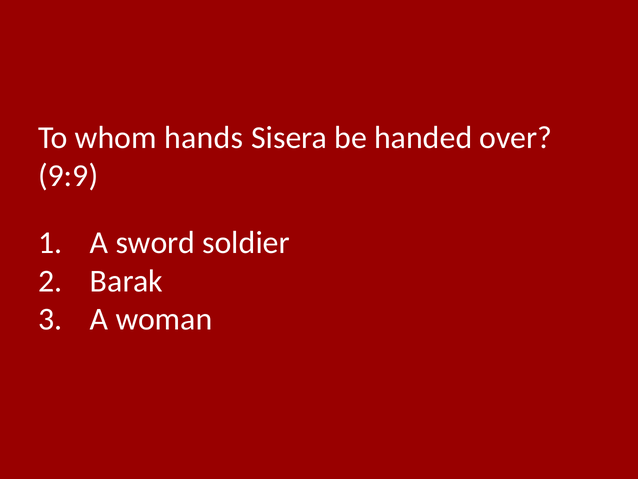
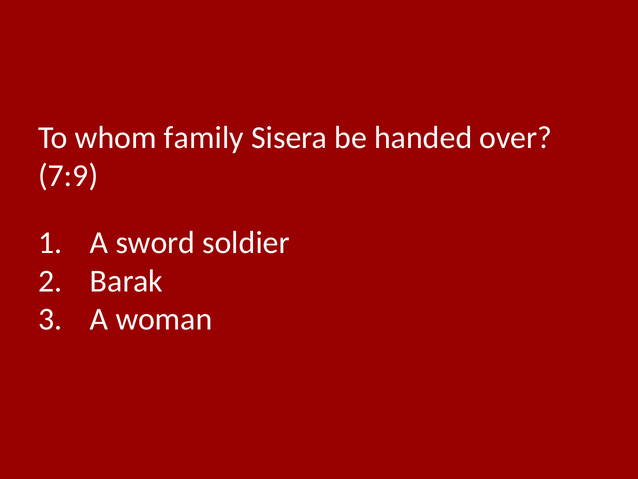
hands: hands -> family
9:9: 9:9 -> 7:9
